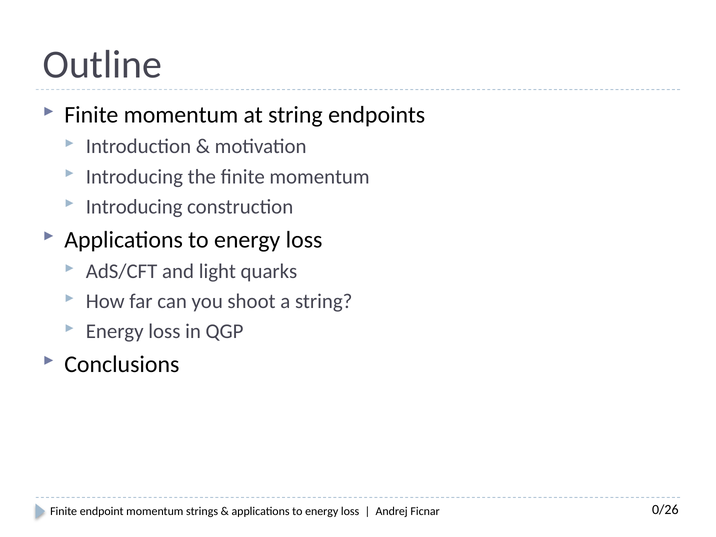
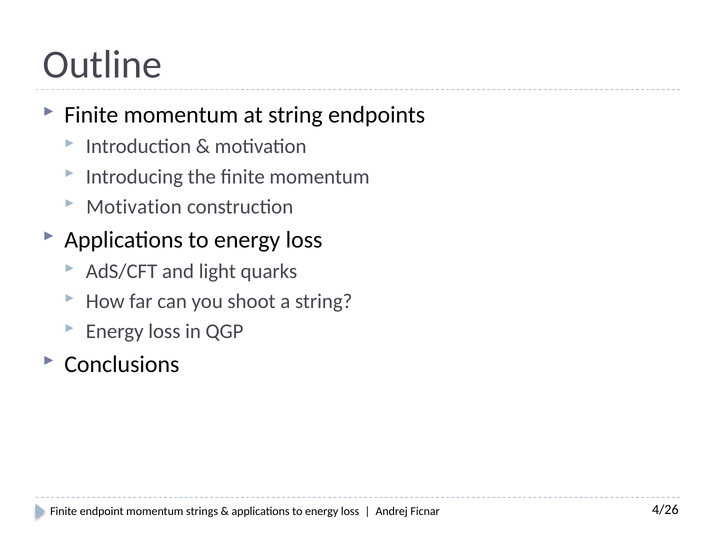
Introducing at (134, 207): Introducing -> Motivation
0/26: 0/26 -> 4/26
